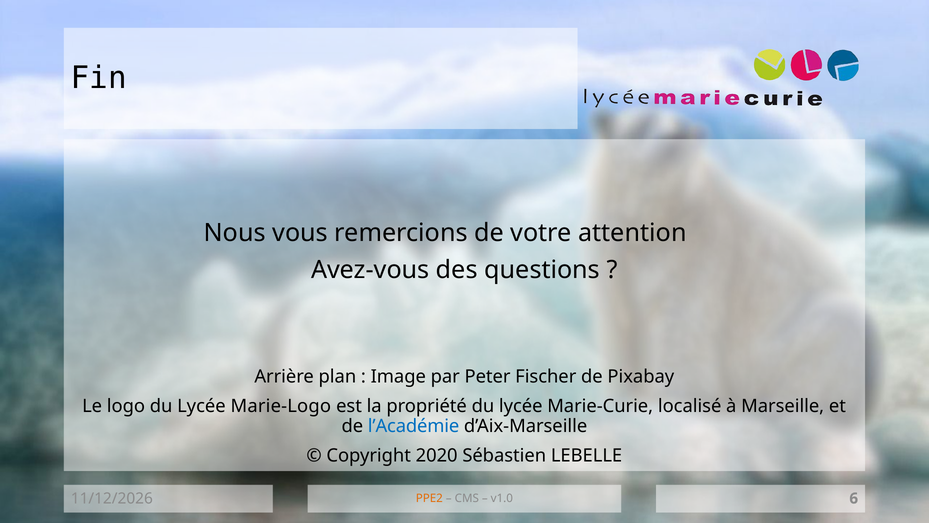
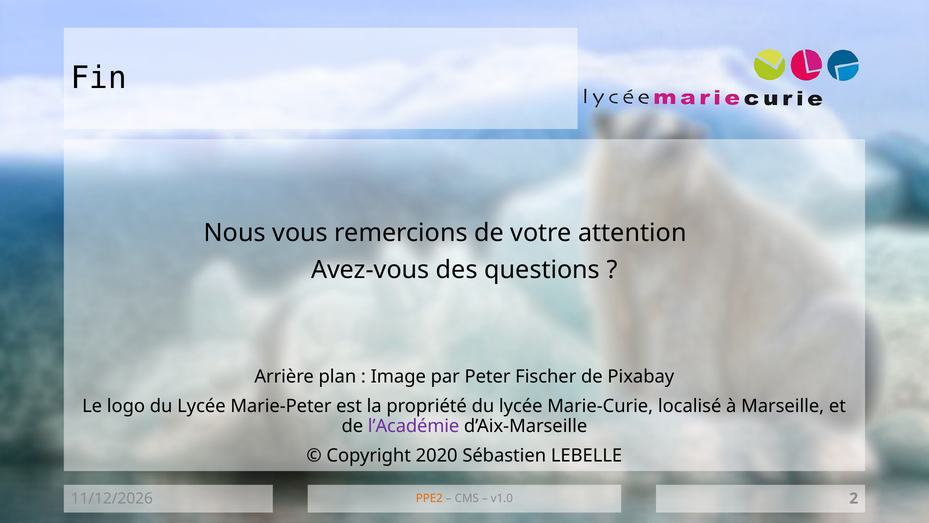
Marie-Logo: Marie-Logo -> Marie-Peter
l’Académie colour: blue -> purple
6: 6 -> 2
